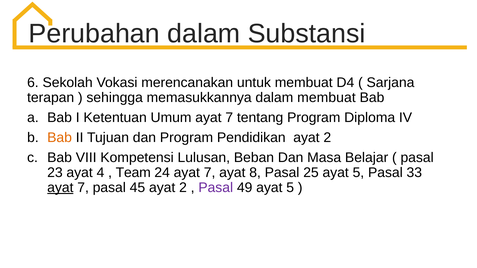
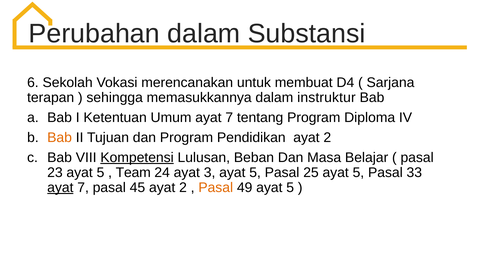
dalam membuat: membuat -> instruktur
Kompetensi underline: none -> present
23 ayat 4: 4 -> 5
24 ayat 7: 7 -> 3
8 at (255, 173): 8 -> 5
Pasal at (216, 188) colour: purple -> orange
